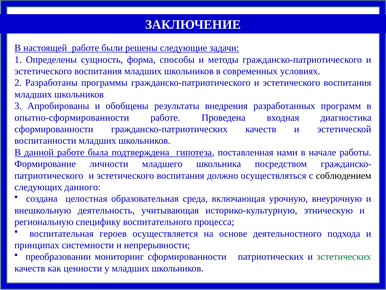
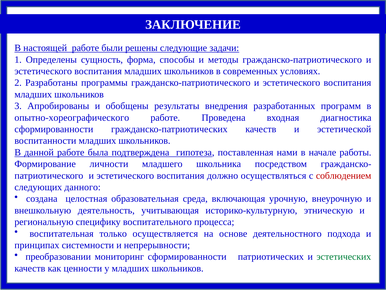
опытно-сформированности: опытно-сформированности -> опытно-хореографического
соблюдением colour: black -> red
героев: героев -> только
